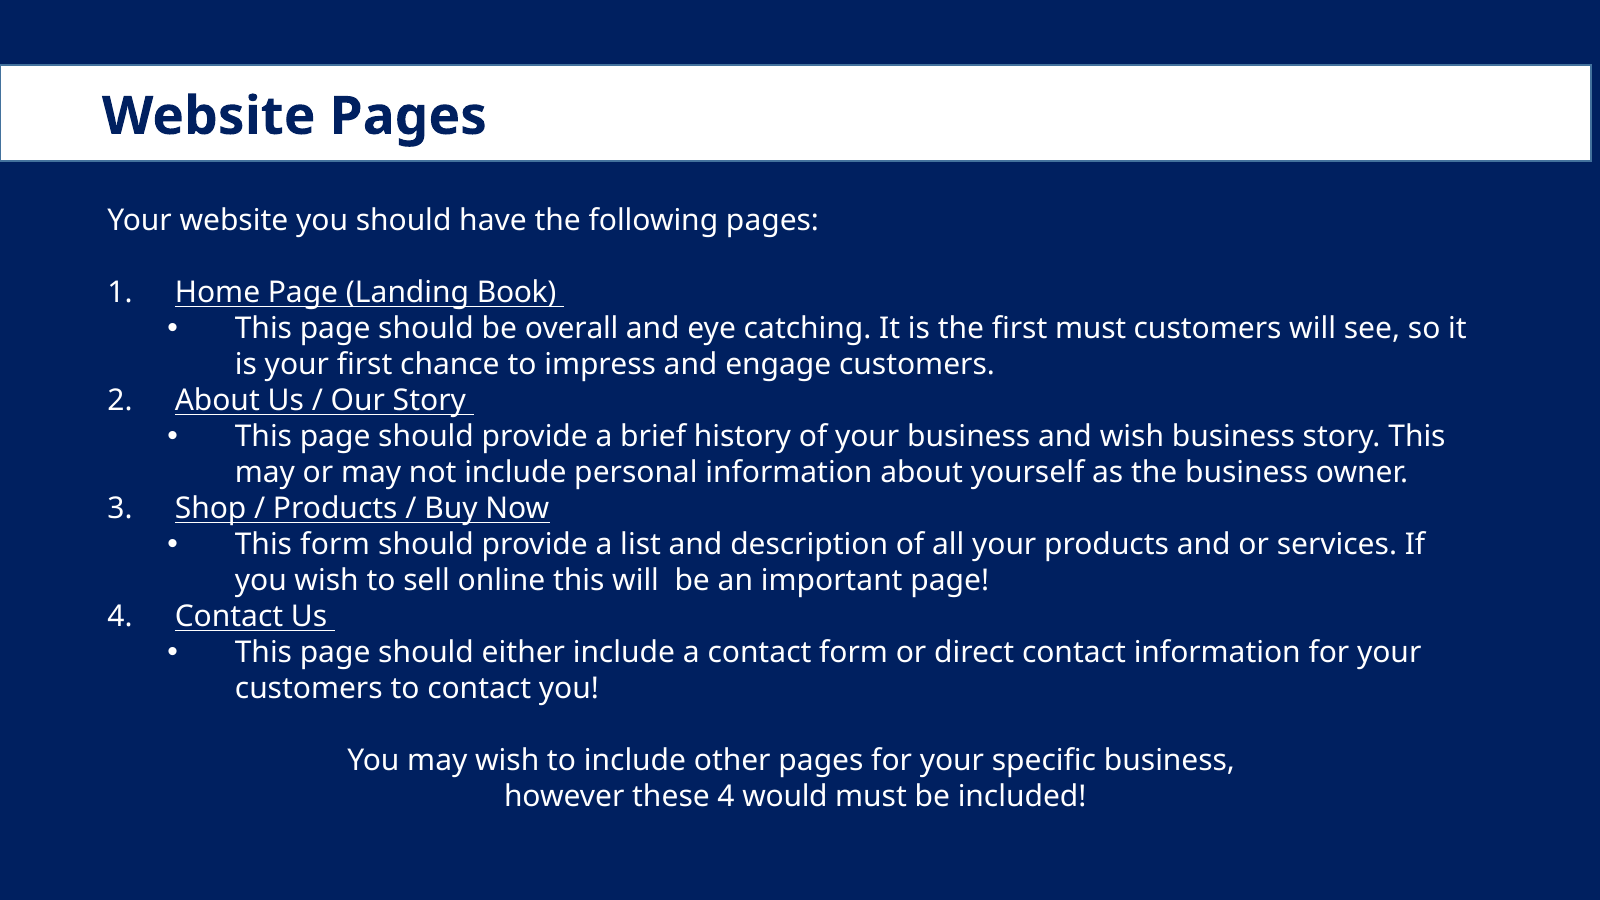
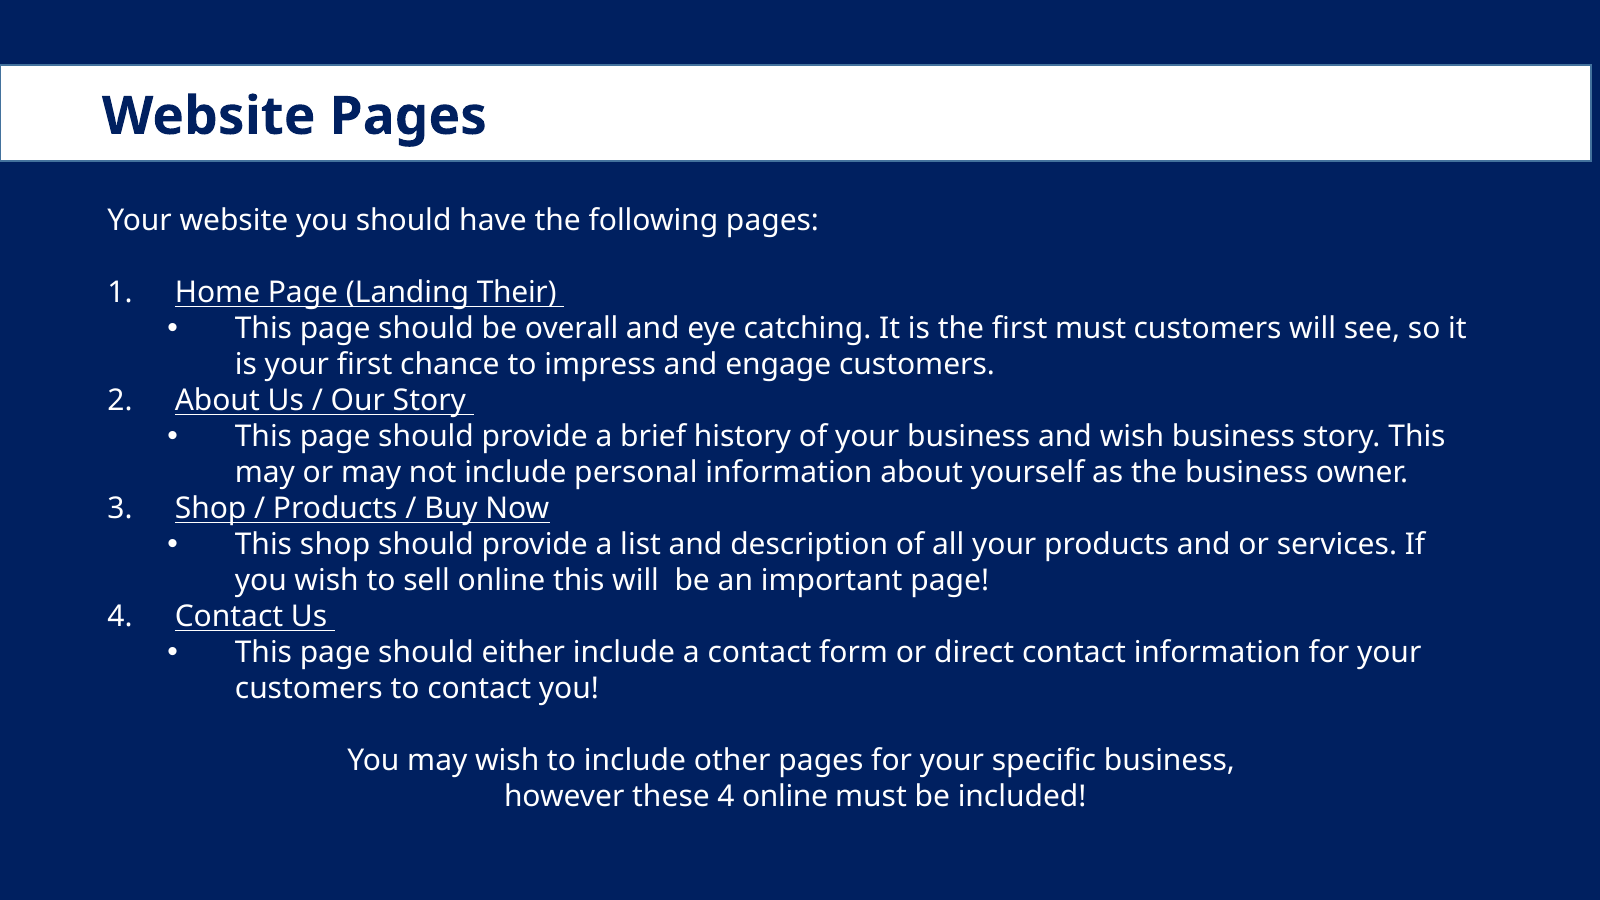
Book: Book -> Their
This form: form -> shop
4 would: would -> online
